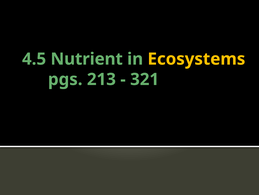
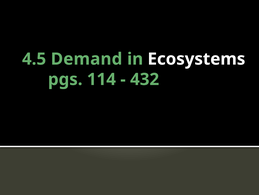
Nutrient: Nutrient -> Demand
Ecosystems colour: yellow -> white
213: 213 -> 114
321: 321 -> 432
